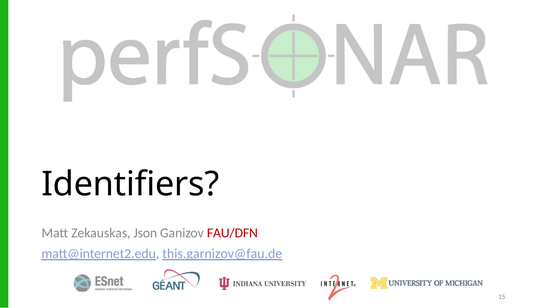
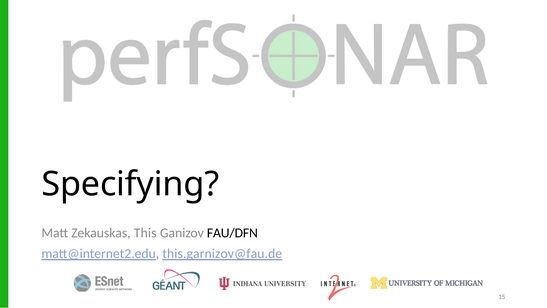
Identifiers: Identifiers -> Specifying
Json: Json -> This
FAU/DFN colour: red -> black
